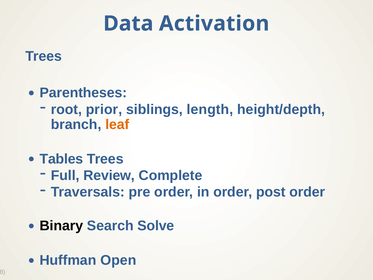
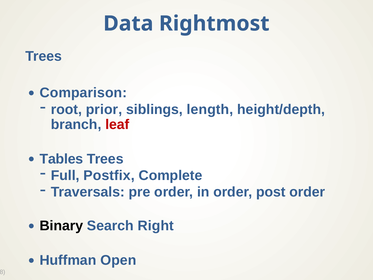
Activation: Activation -> Rightmost
Parentheses: Parentheses -> Comparison
leaf colour: orange -> red
Review: Review -> Postfix
Solve: Solve -> Right
